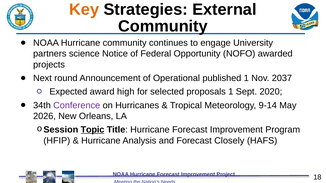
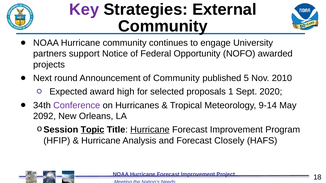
Key colour: orange -> purple
science: science -> support
of Operational: Operational -> Community
published 1: 1 -> 5
2037: 2037 -> 2010
2026: 2026 -> 2092
Hurricane at (150, 130) underline: none -> present
